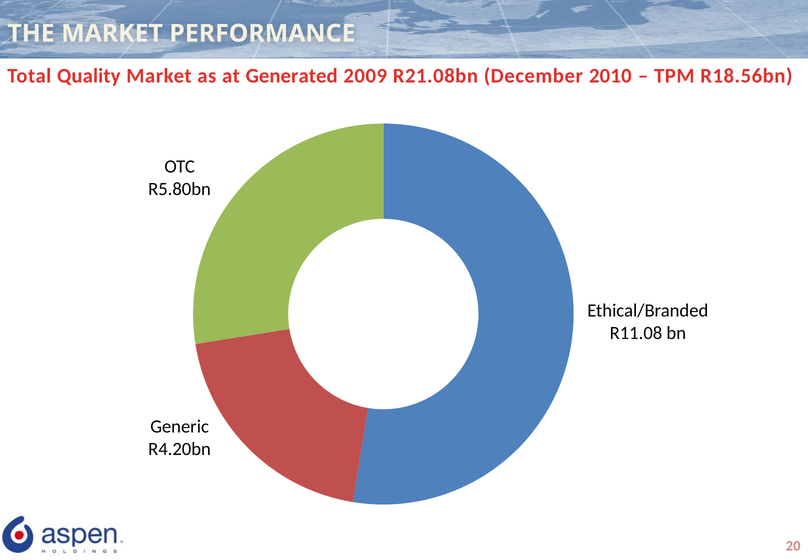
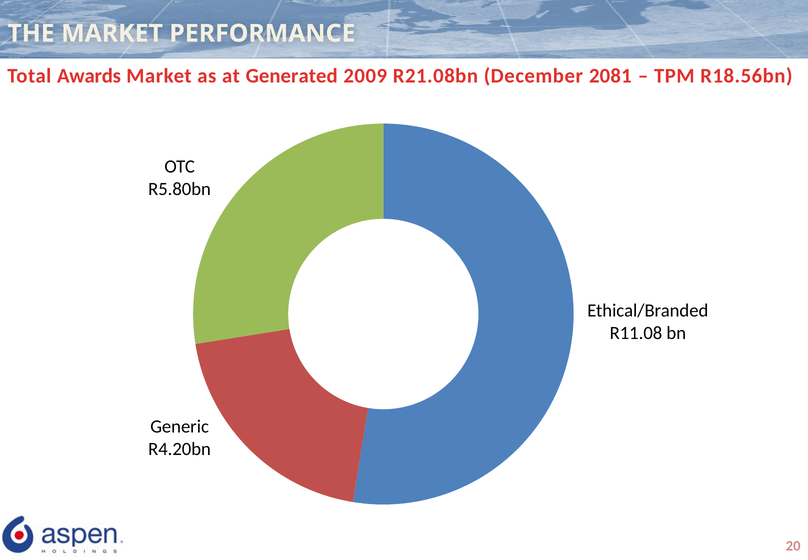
Quality: Quality -> Awards
2010: 2010 -> 2081
